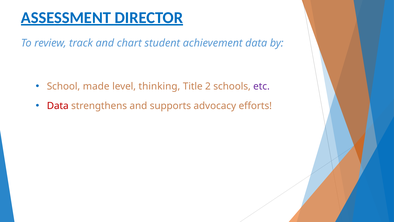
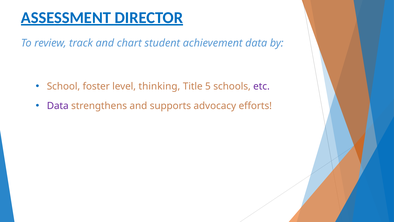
made: made -> foster
2: 2 -> 5
Data at (58, 106) colour: red -> purple
